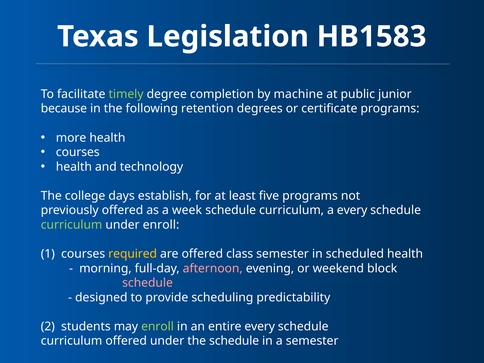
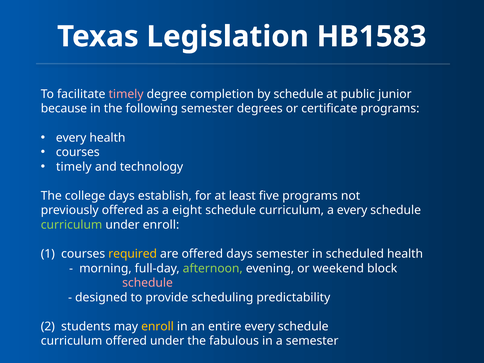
timely at (126, 94) colour: light green -> pink
by machine: machine -> schedule
following retention: retention -> semester
more at (71, 138): more -> every
health at (74, 167): health -> timely
week: week -> eight
offered class: class -> days
afternoon colour: pink -> light green
enroll at (158, 326) colour: light green -> yellow
the schedule: schedule -> fabulous
